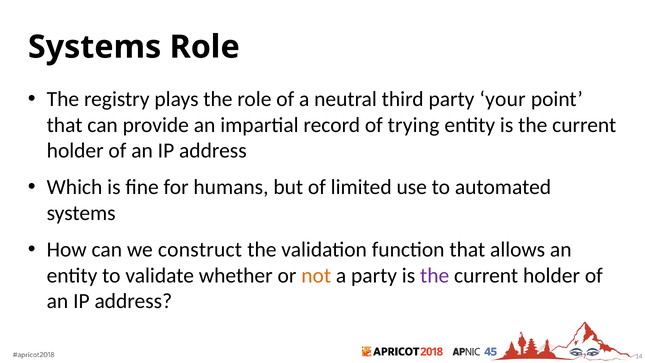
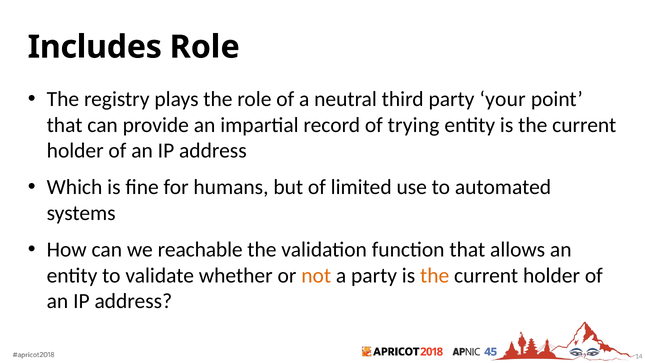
Systems at (95, 47): Systems -> Includes
construct: construct -> reachable
the at (435, 275) colour: purple -> orange
